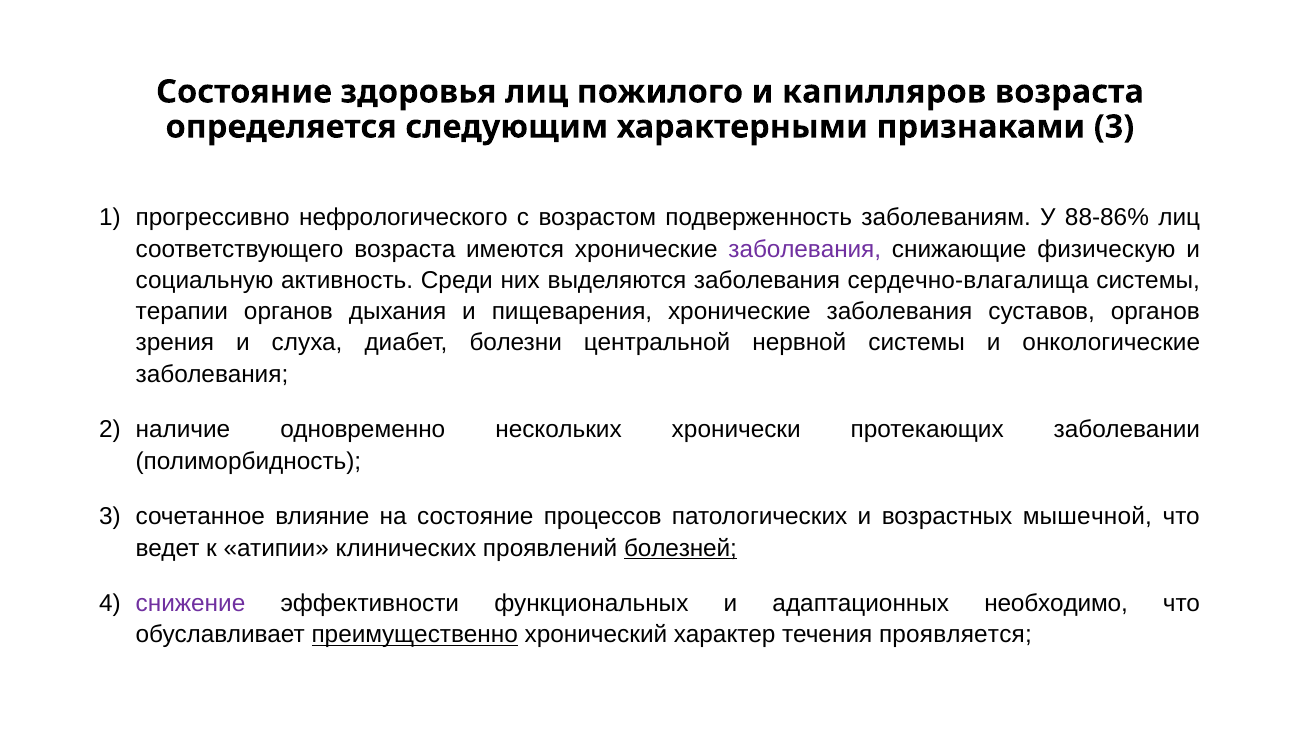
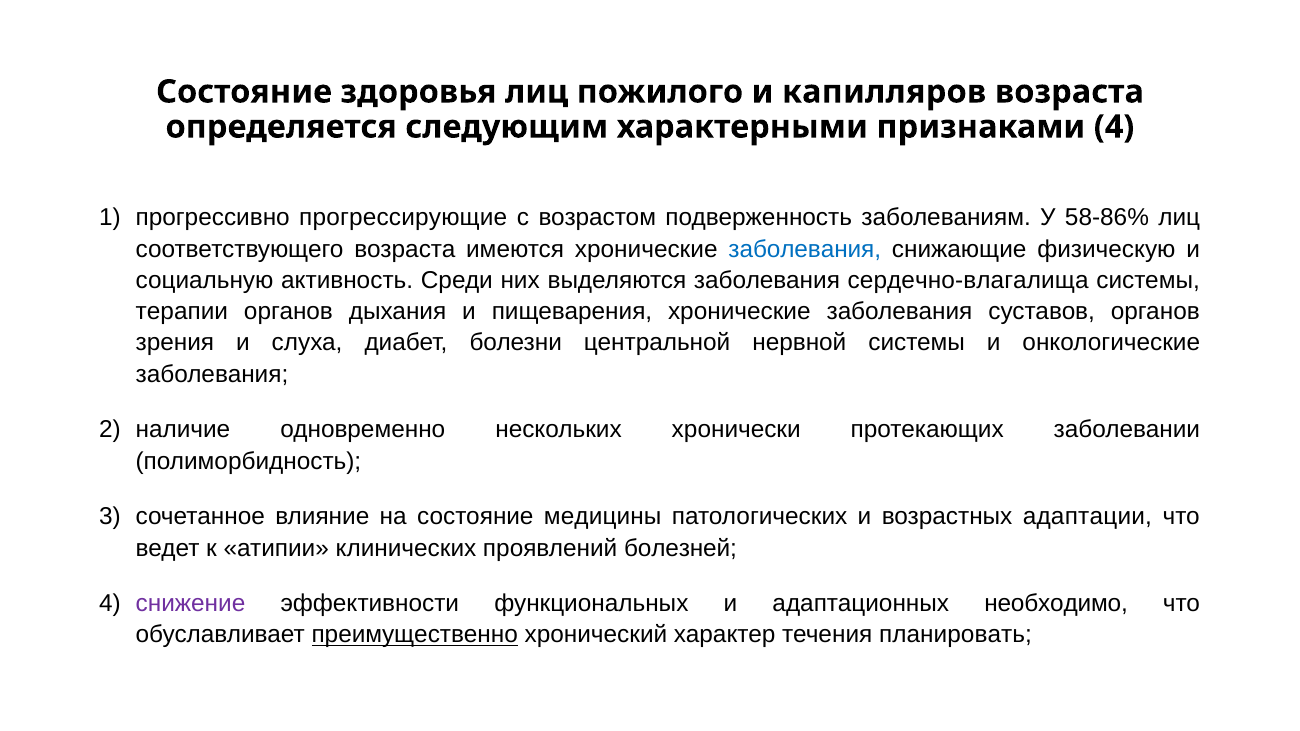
признаками 3: 3 -> 4
нефрологического: нефрологического -> прогрессирующие
88-86%: 88-86% -> 58-86%
заболевания at (805, 249) colour: purple -> blue
процессов: процессов -> медицины
мышечной: мышечной -> адаптации
болезней underline: present -> none
проявляется: проявляется -> планировать
